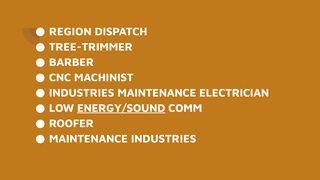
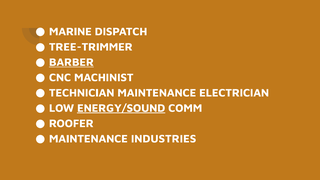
REGION: REGION -> MARINE
BARBER underline: none -> present
INDUSTRIES at (82, 93): INDUSTRIES -> TECHNICIAN
